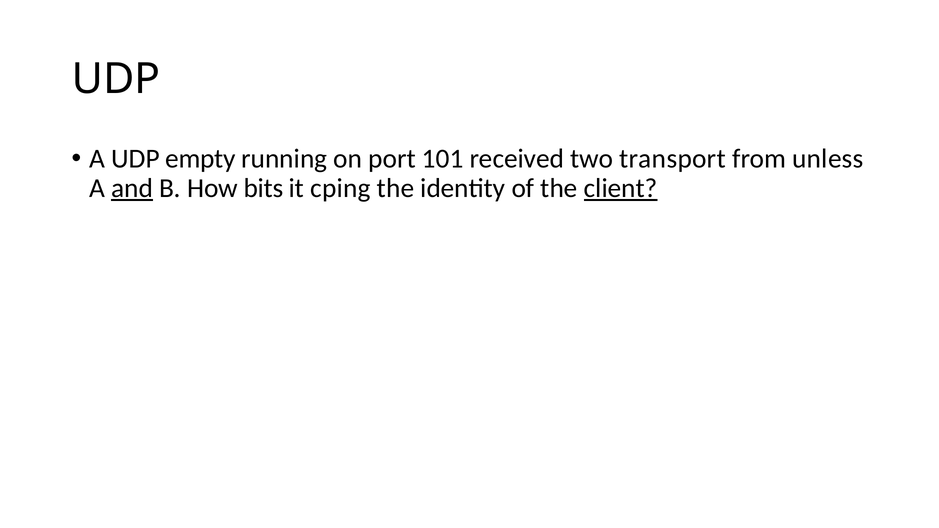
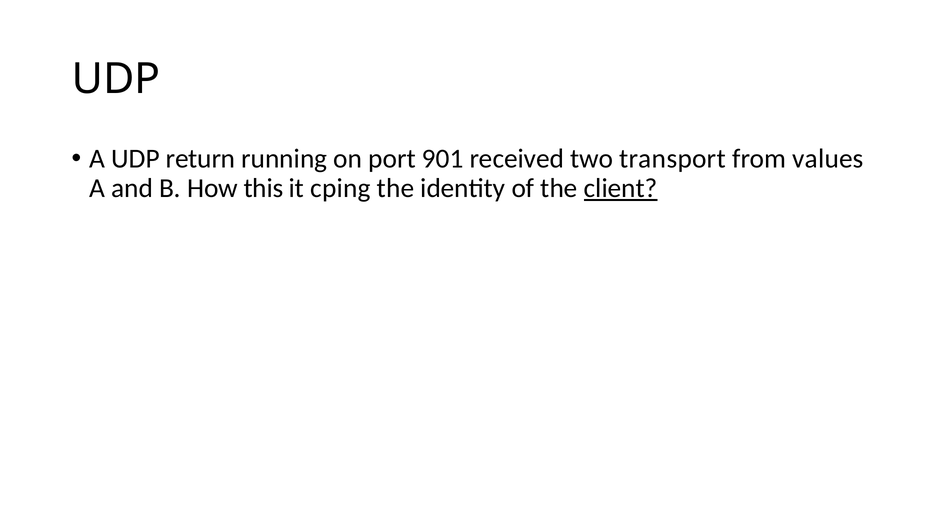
empty: empty -> return
101: 101 -> 901
unless: unless -> values
and underline: present -> none
bits: bits -> this
